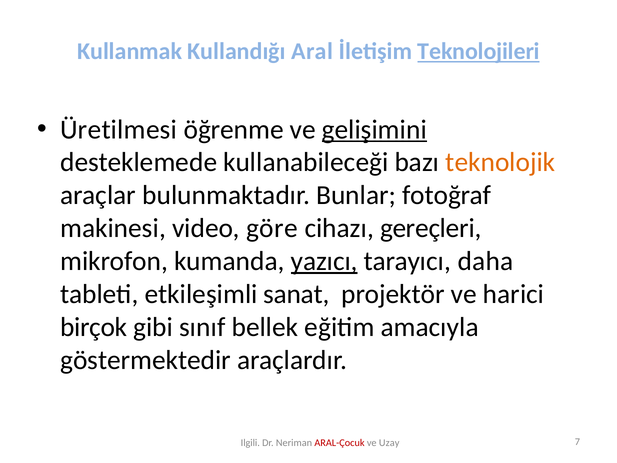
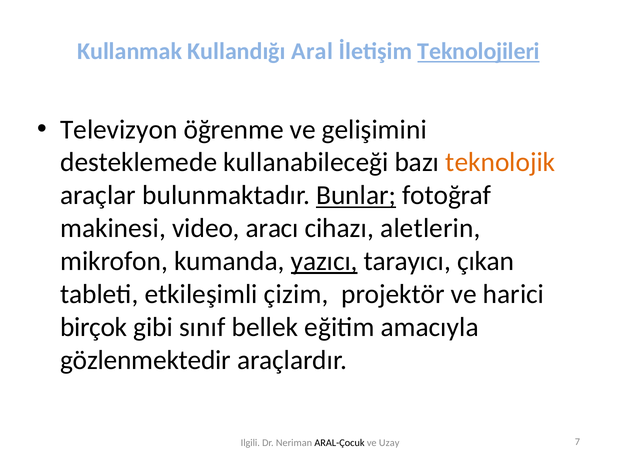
Üretilmesi: Üretilmesi -> Televizyon
gelişimini underline: present -> none
Bunlar underline: none -> present
göre: göre -> aracı
gereçleri: gereçleri -> aletlerin
daha: daha -> çıkan
sanat: sanat -> çizim
göstermektedir: göstermektedir -> gözlenmektedir
ARAL-Çocuk colour: red -> black
